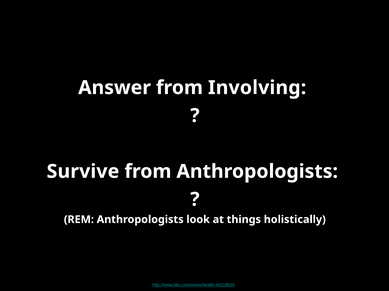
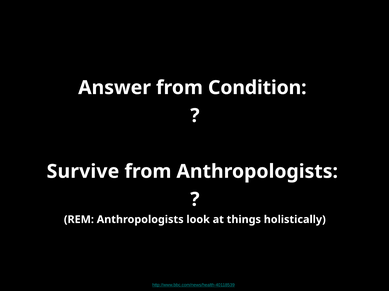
Involving: Involving -> Condition
